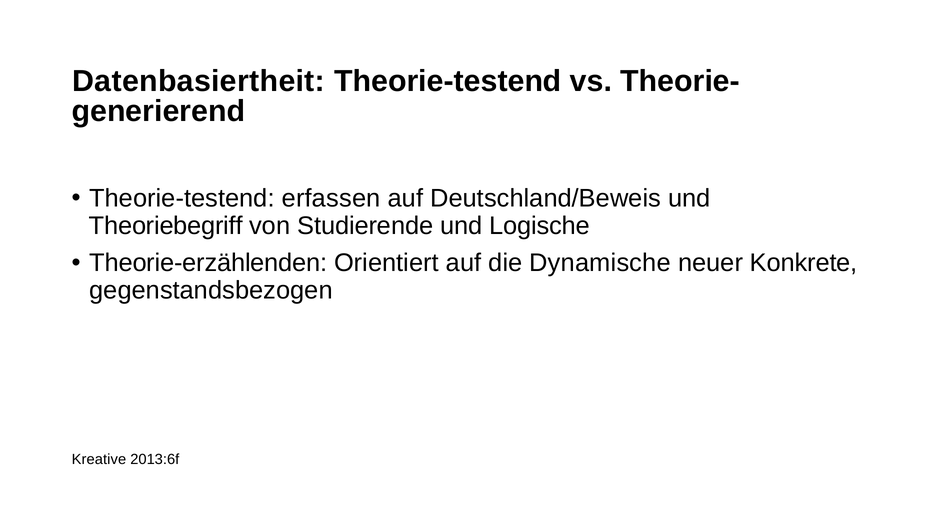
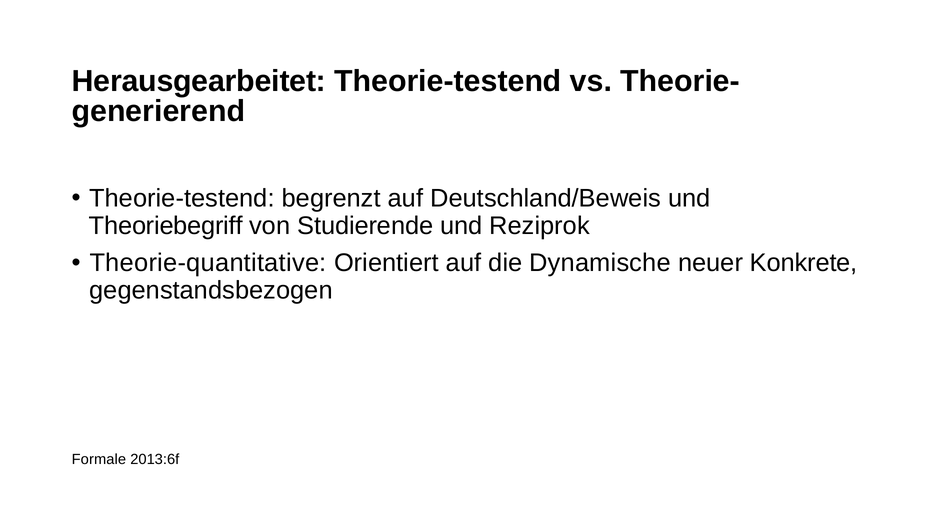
Datenbasiertheit: Datenbasiertheit -> Herausgearbeitet
erfassen: erfassen -> begrenzt
Logische: Logische -> Reziprok
Theorie-erzählenden: Theorie-erzählenden -> Theorie-quantitative
Kreative: Kreative -> Formale
